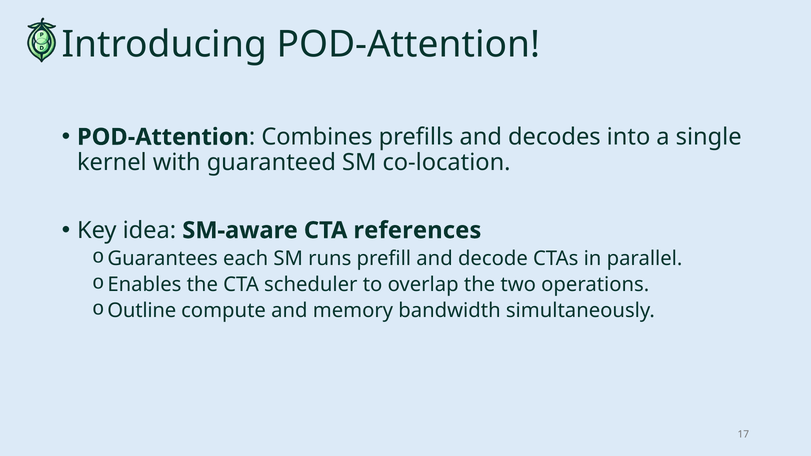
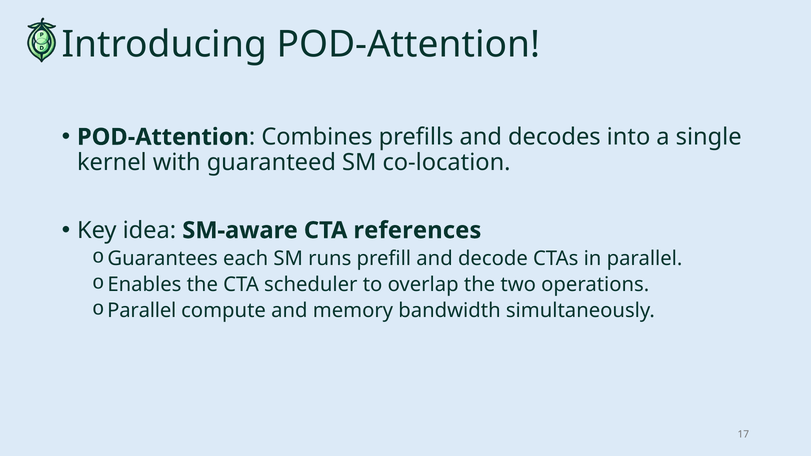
Outline at (142, 311): Outline -> Parallel
